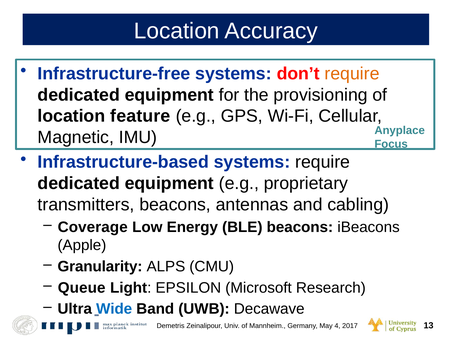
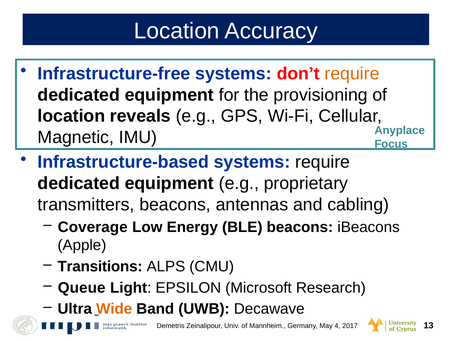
feature: feature -> reveals
Granularity: Granularity -> Transitions
Wide colour: blue -> orange
